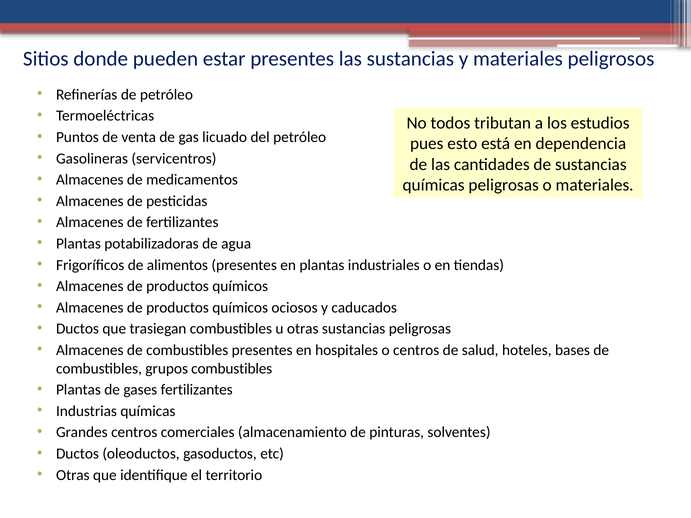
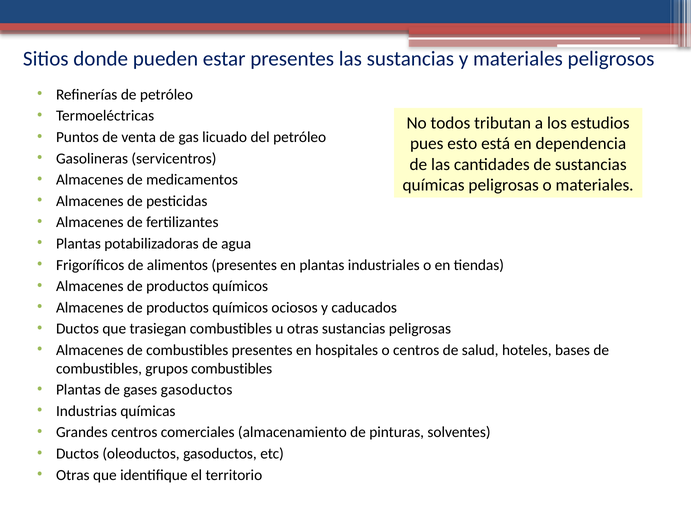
gases fertilizantes: fertilizantes -> gasoductos
